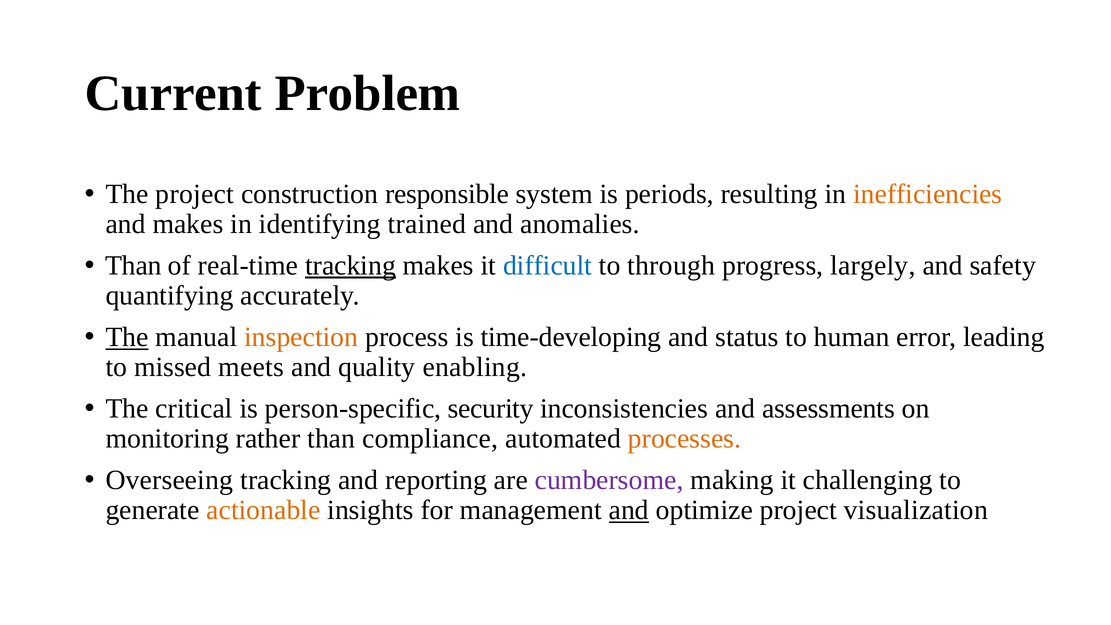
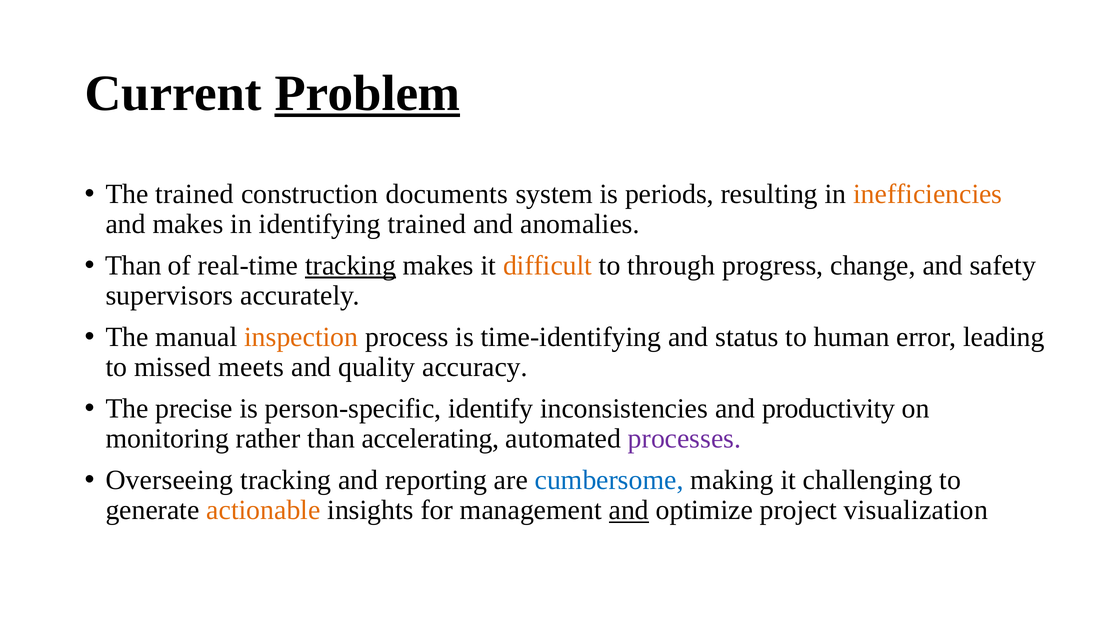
Problem underline: none -> present
The project: project -> trained
responsible: responsible -> documents
difficult colour: blue -> orange
largely: largely -> change
quantifying: quantifying -> supervisors
The at (127, 337) underline: present -> none
time-developing: time-developing -> time-identifying
enabling: enabling -> accuracy
critical: critical -> precise
security: security -> identify
assessments: assessments -> productivity
compliance: compliance -> accelerating
processes colour: orange -> purple
cumbersome colour: purple -> blue
